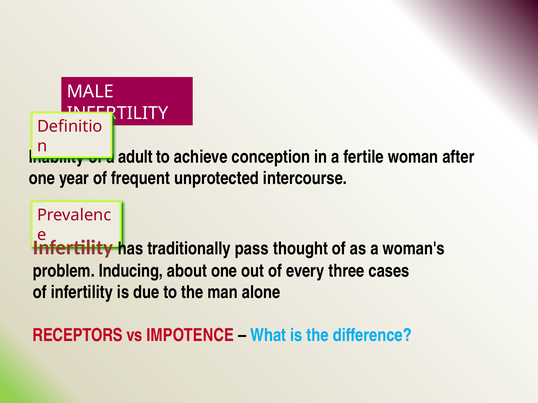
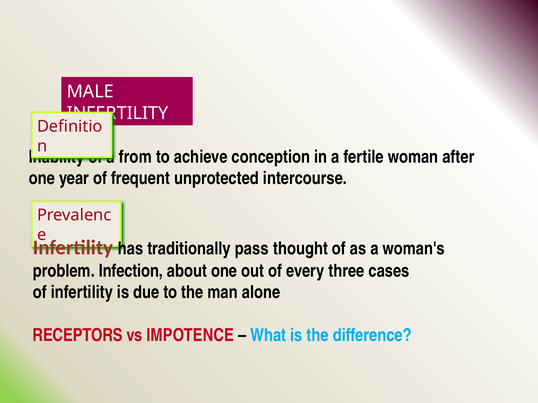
adult: adult -> from
Inducing: Inducing -> Infection
